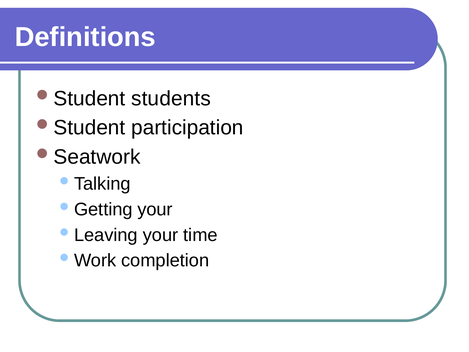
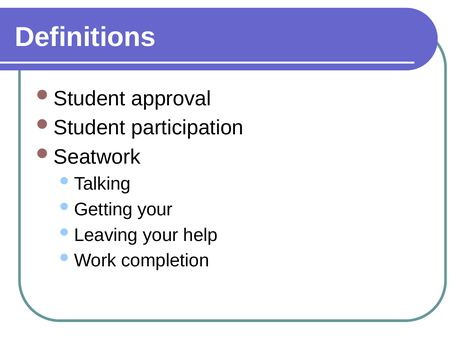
students: students -> approval
time: time -> help
